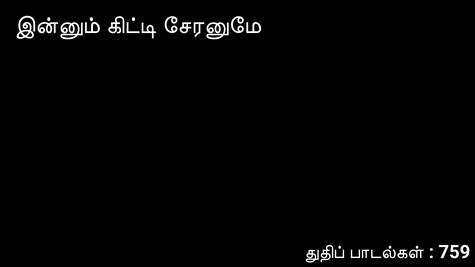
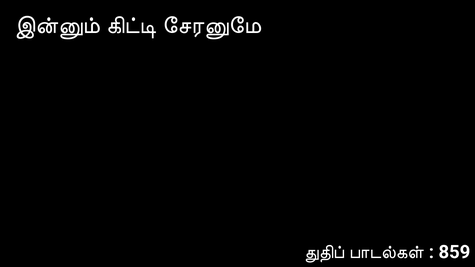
759: 759 -> 859
